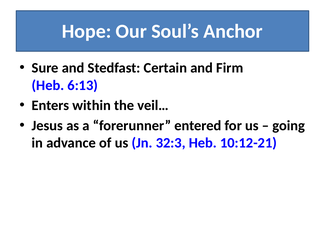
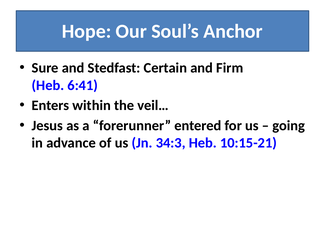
6:13: 6:13 -> 6:41
32:3: 32:3 -> 34:3
10:12-21: 10:12-21 -> 10:15-21
